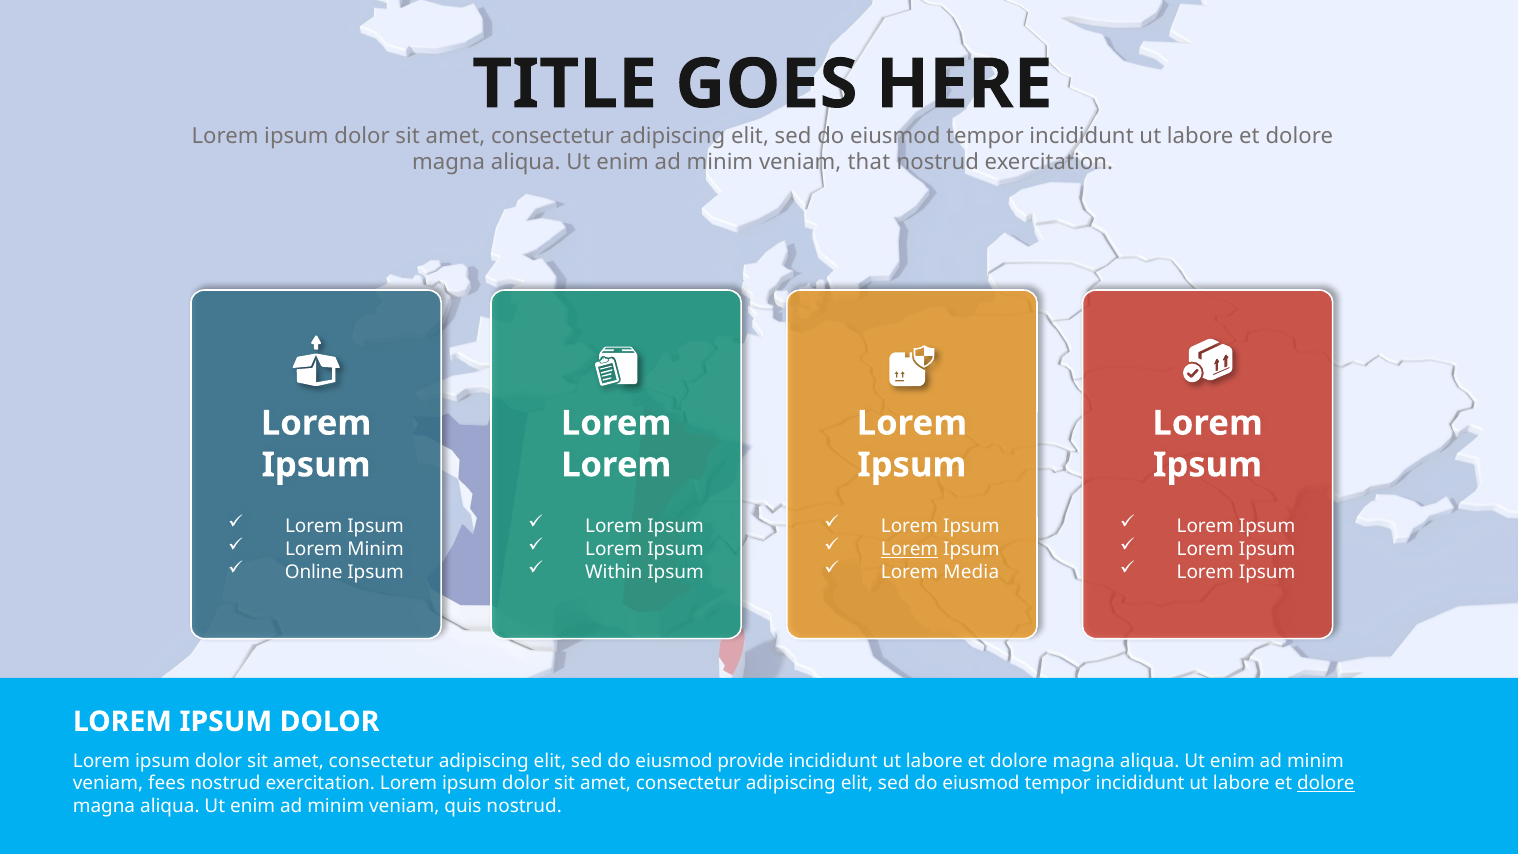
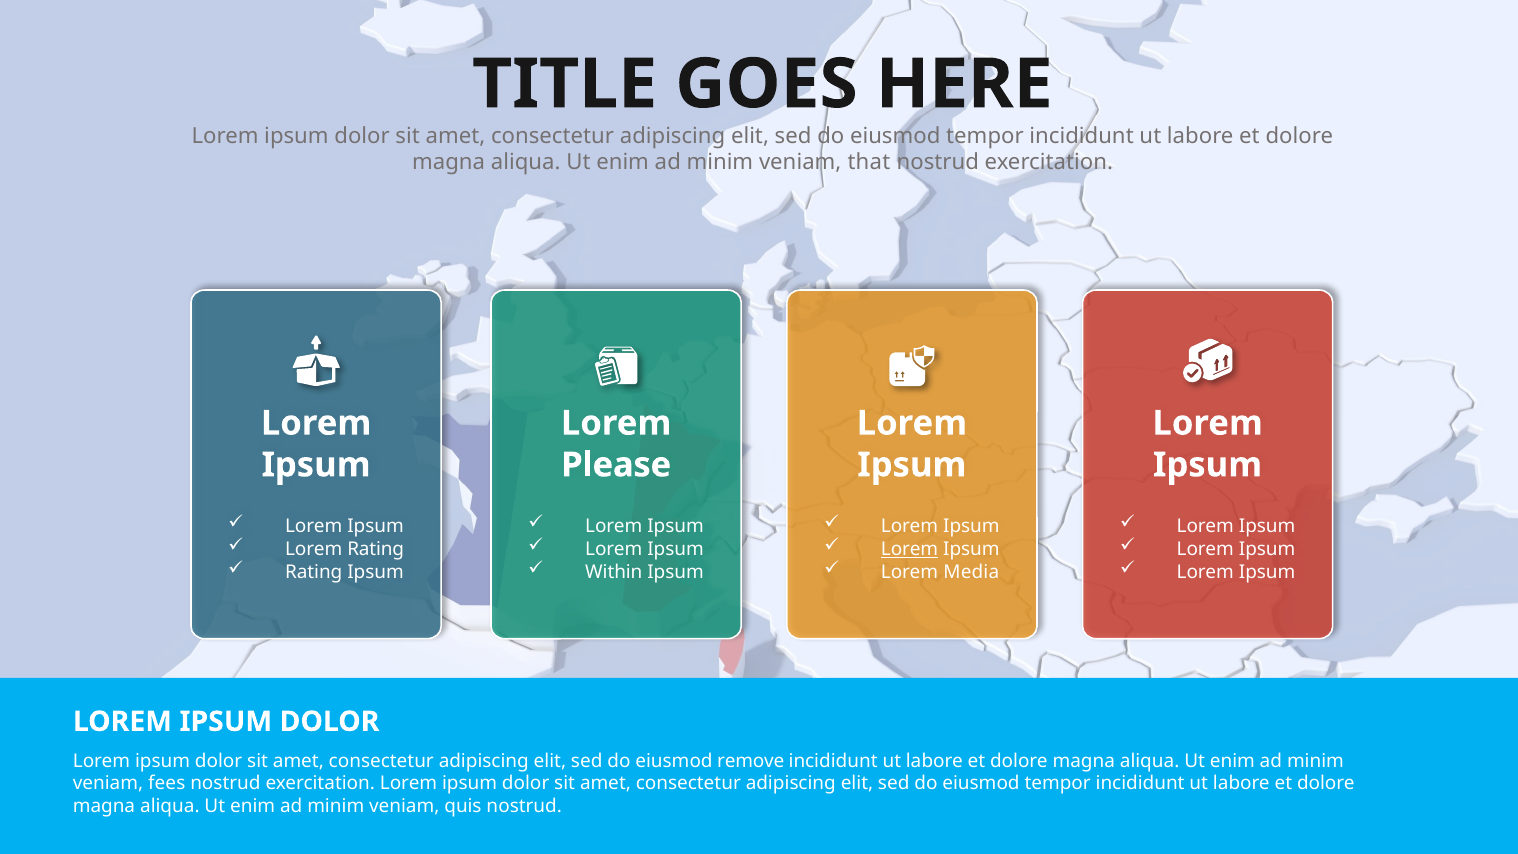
Lorem at (616, 465): Lorem -> Please
Lorem Minim: Minim -> Rating
Online at (314, 572): Online -> Rating
provide: provide -> remove
dolore at (1326, 783) underline: present -> none
